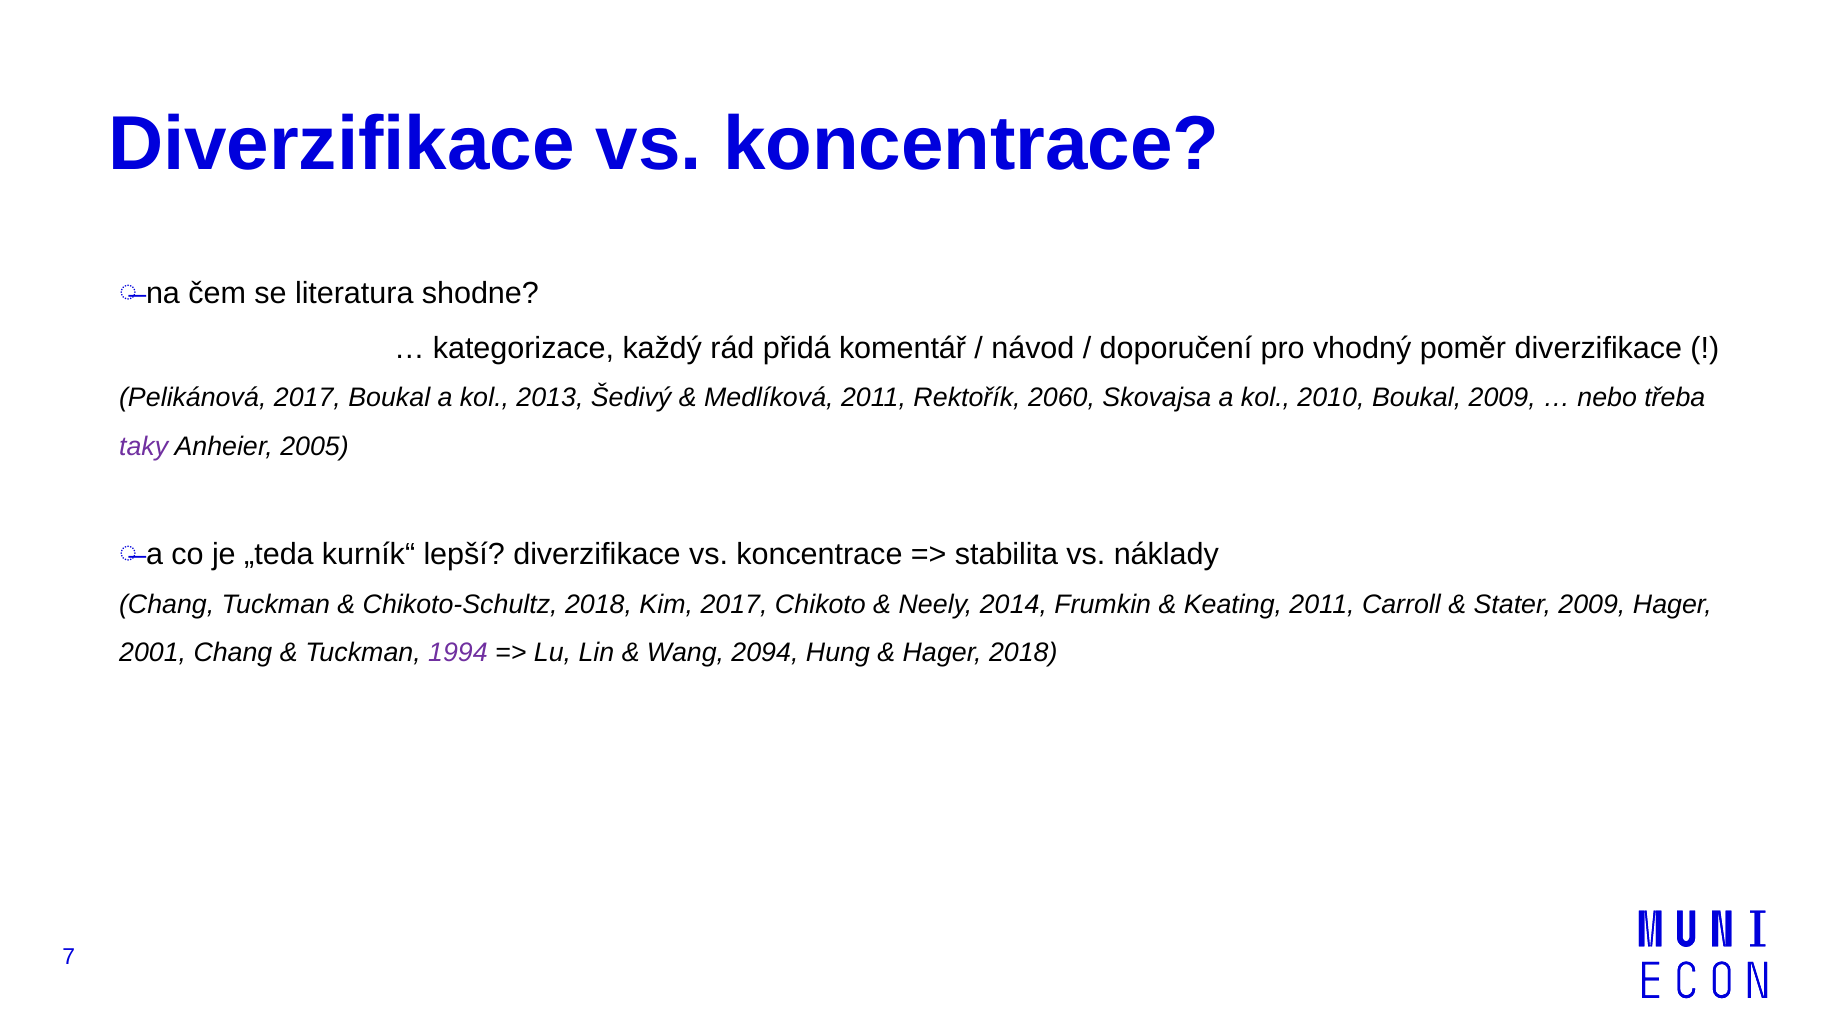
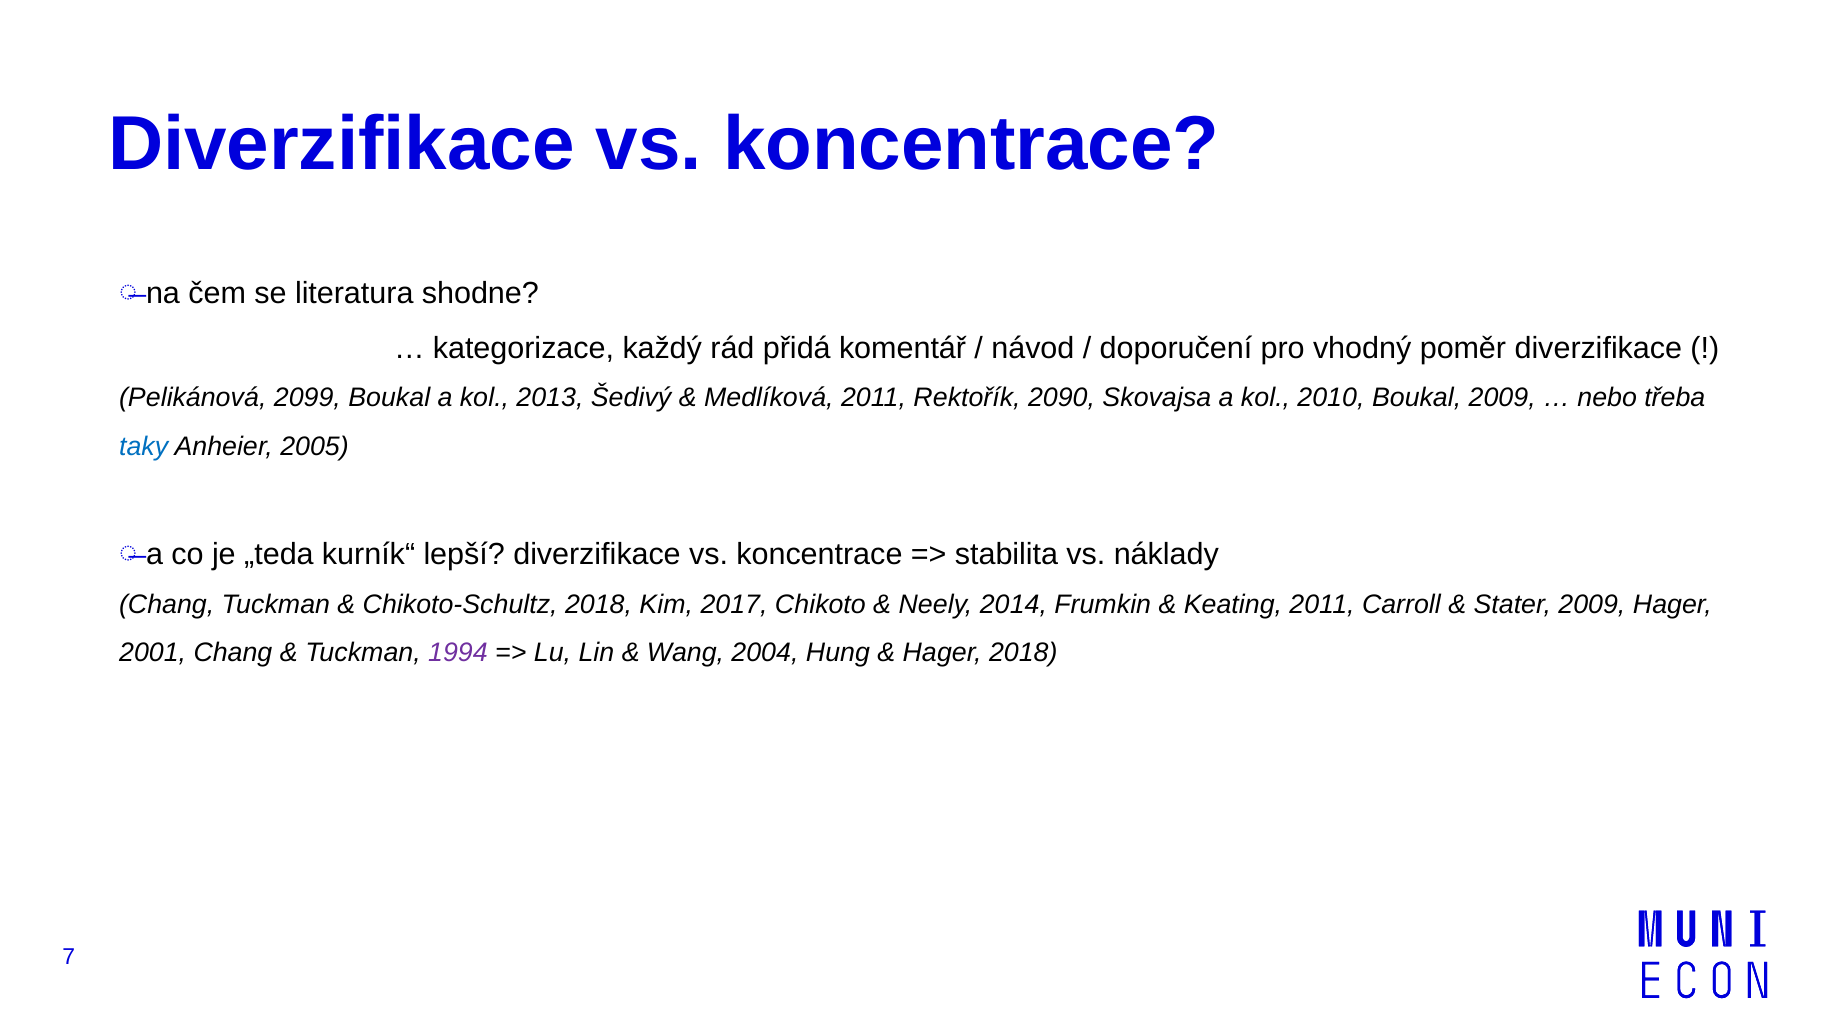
Pelikánová 2017: 2017 -> 2099
2060: 2060 -> 2090
taky colour: purple -> blue
2094: 2094 -> 2004
